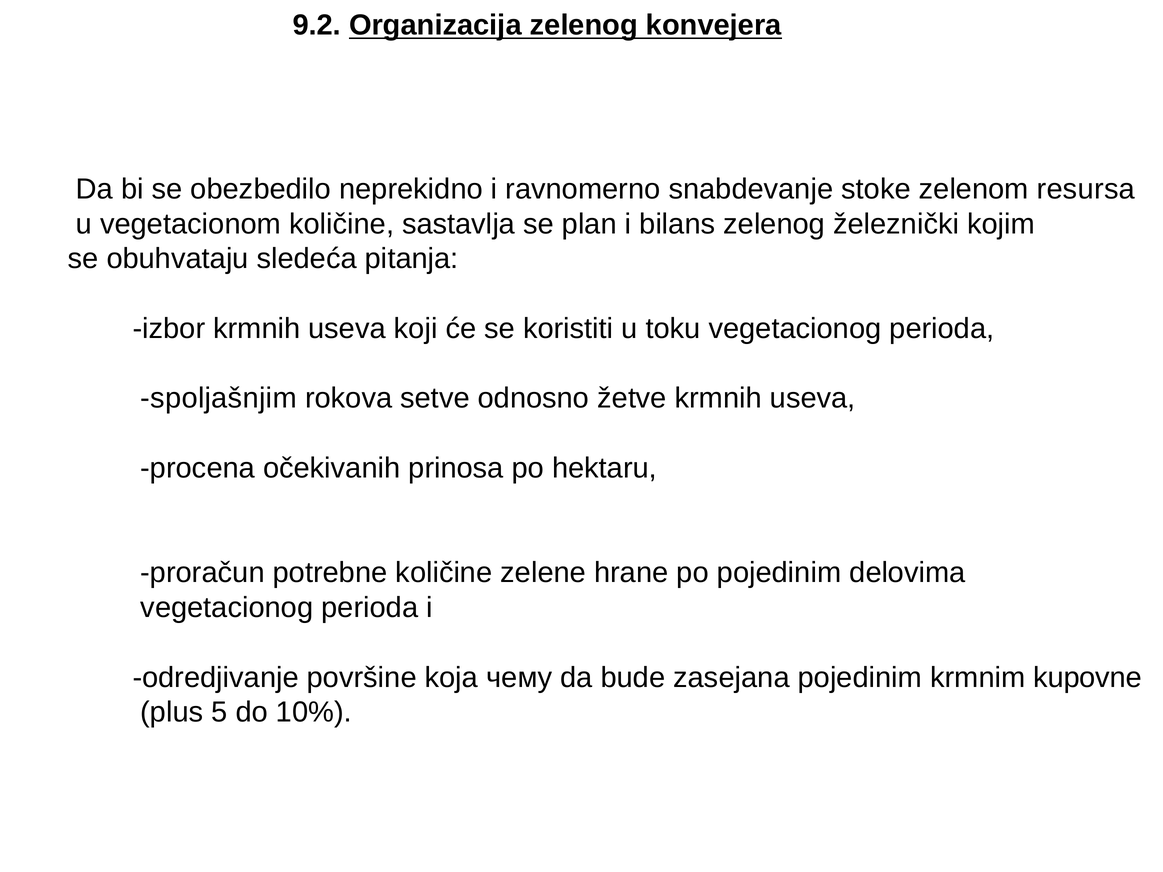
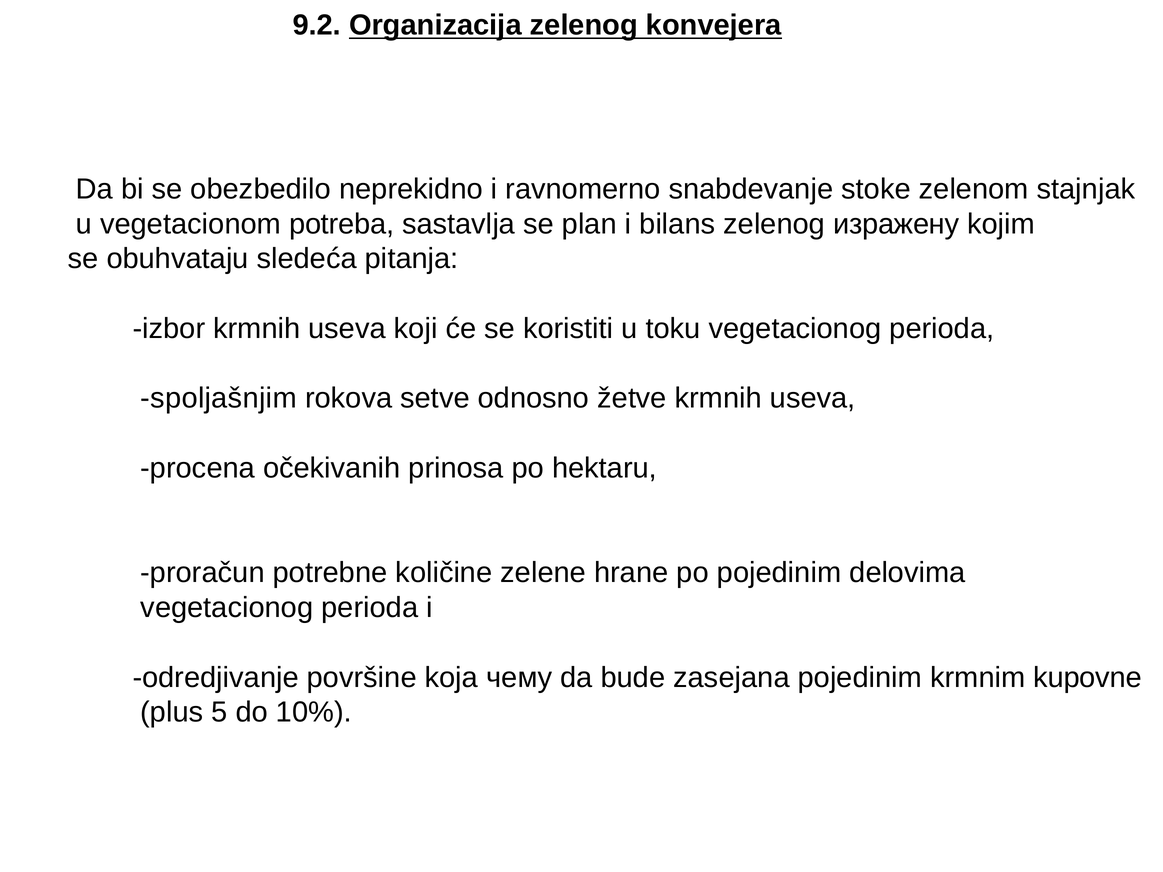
resursa: resursa -> stajnjak
vegetacionom količine: količine -> potreba
železnički: železnički -> изражену
